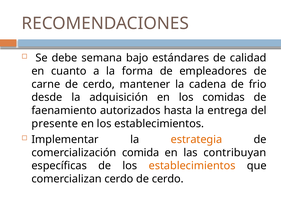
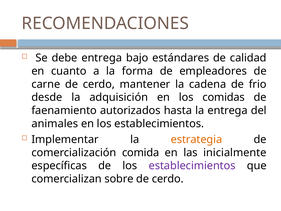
debe semana: semana -> entrega
presente: presente -> animales
contribuyan: contribuyan -> inicialmente
establecimientos at (192, 166) colour: orange -> purple
comercializan cerdo: cerdo -> sobre
